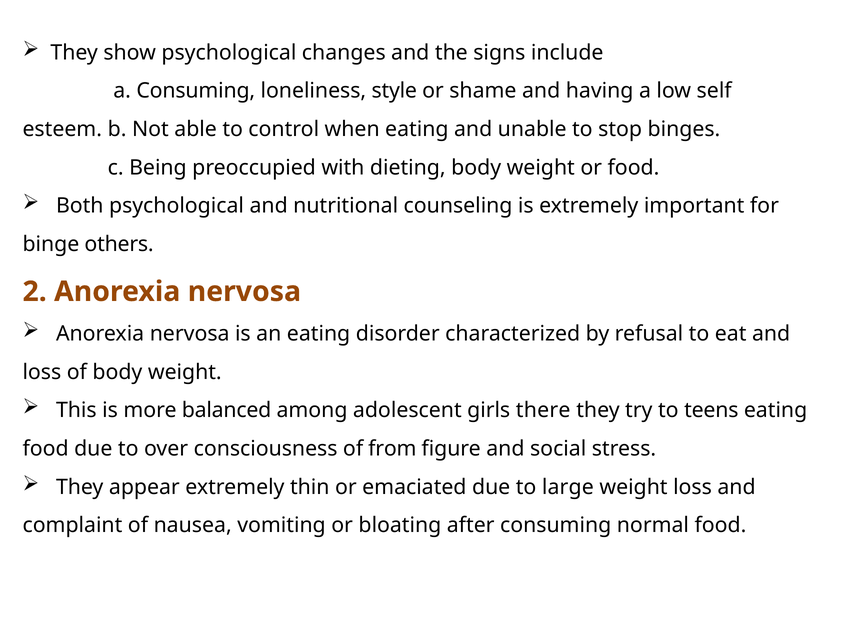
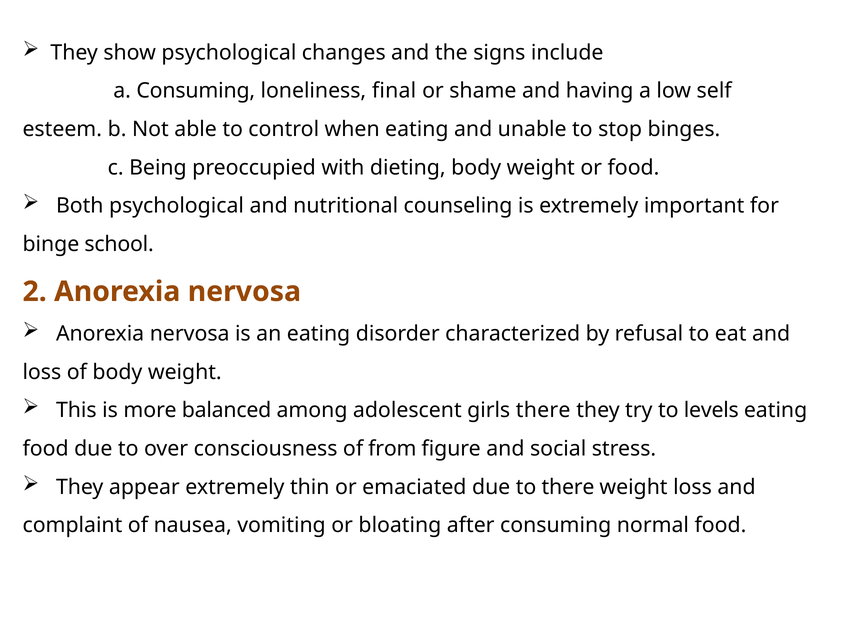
style: style -> final
others: others -> school
teens: teens -> levels
to large: large -> there
